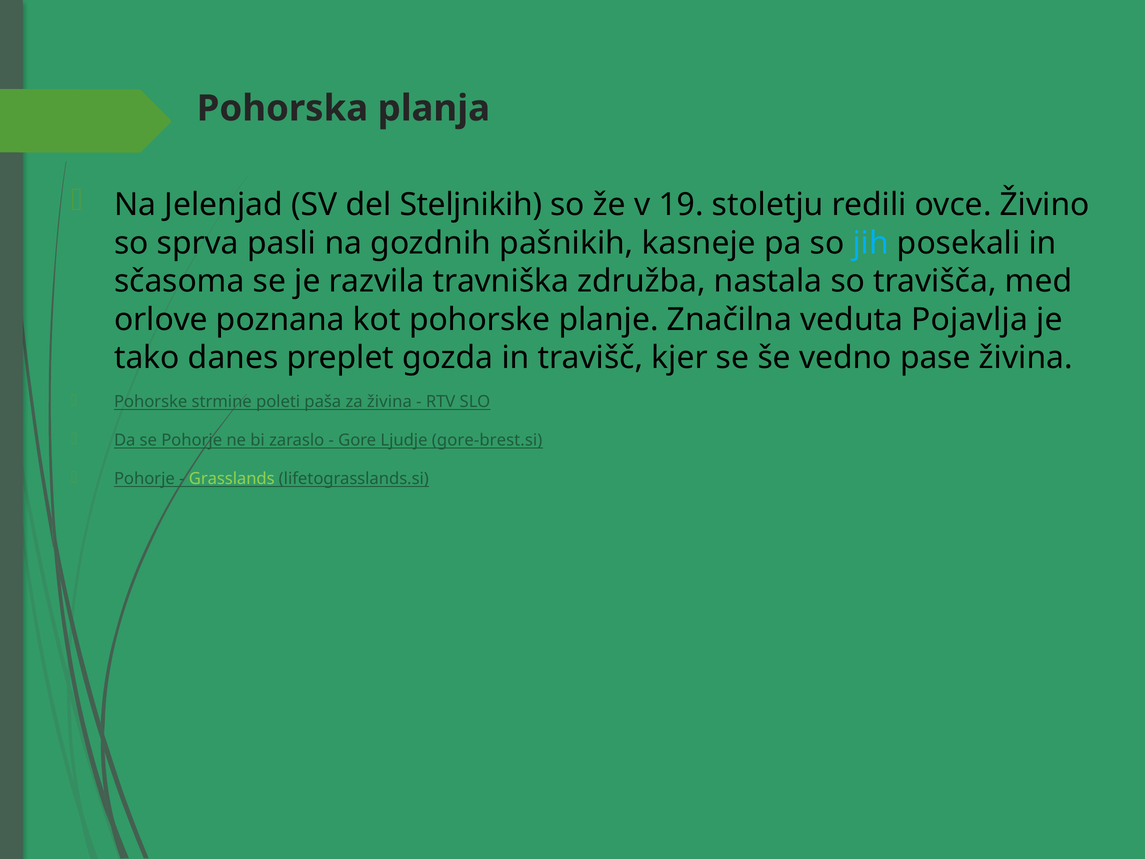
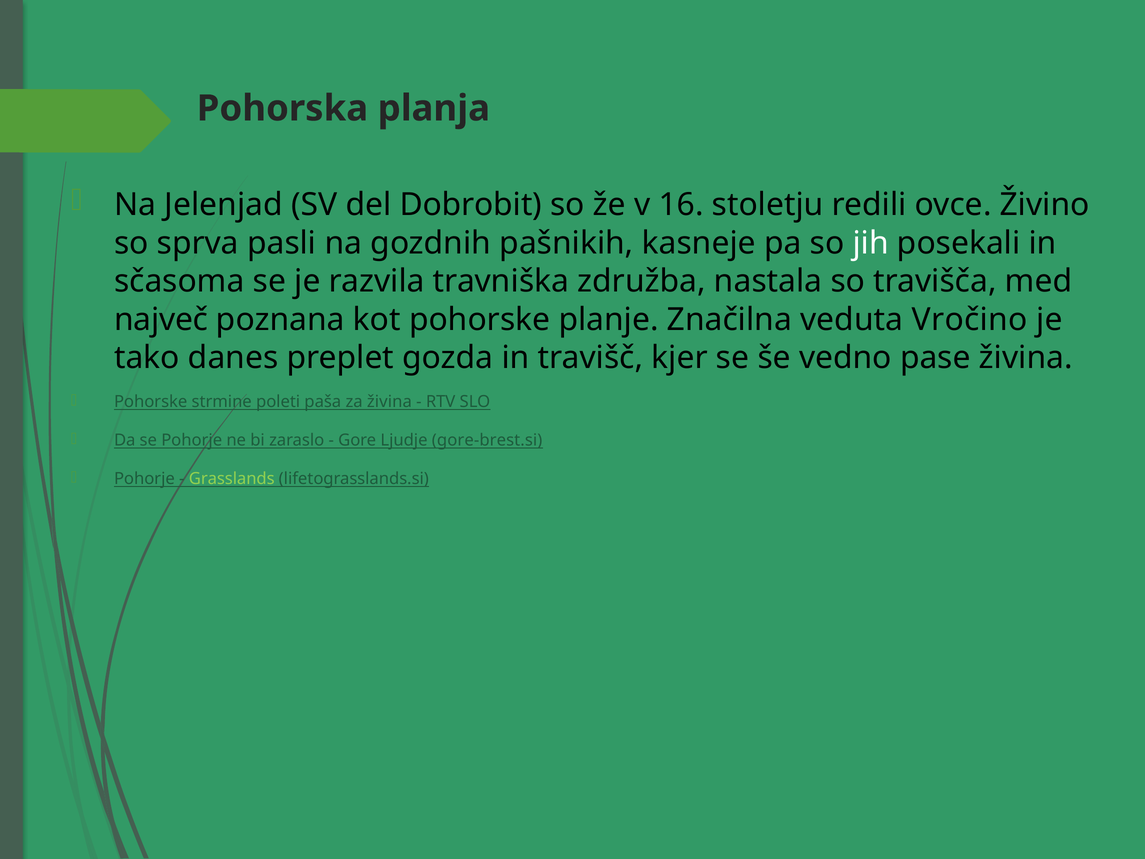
Steljnikih: Steljnikih -> Dobrobit
19: 19 -> 16
jih colour: light blue -> white
orlove: orlove -> največ
Pojavlja: Pojavlja -> Vročino
